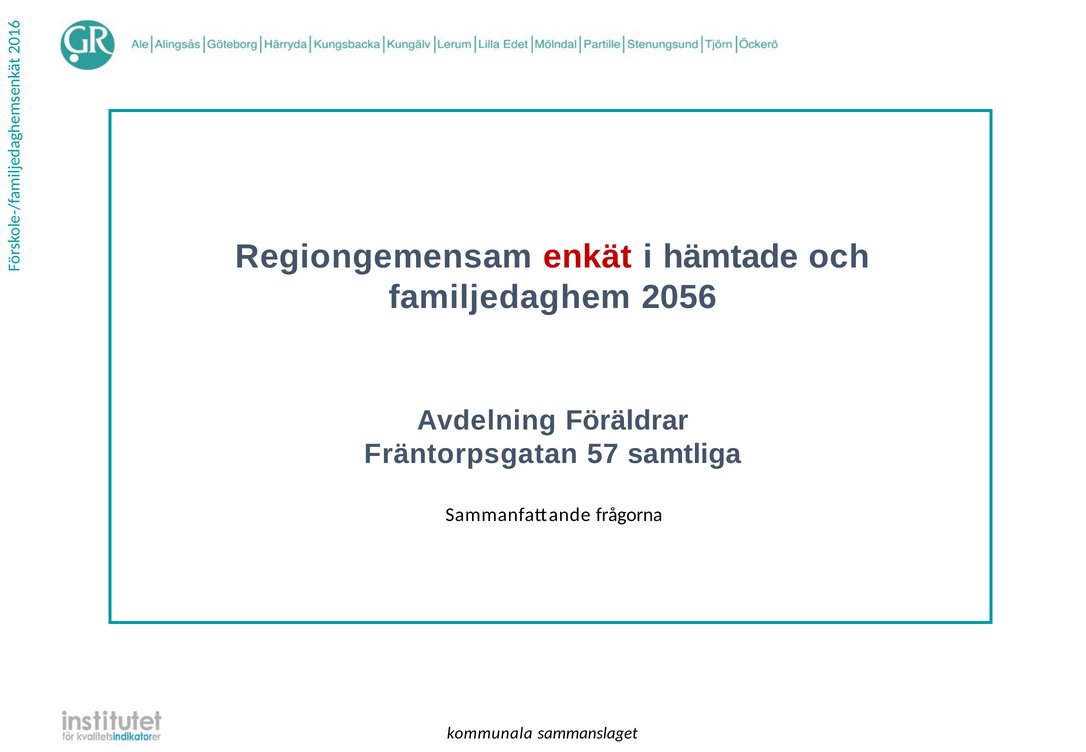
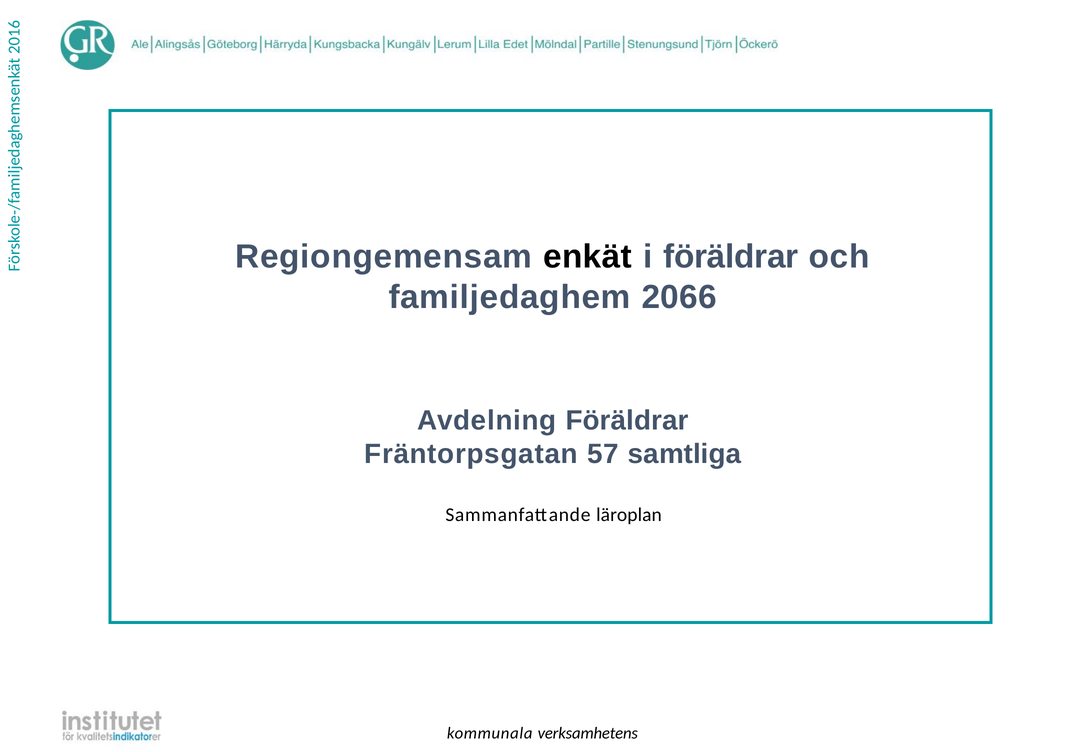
enkät colour: red -> black
i hämtade: hämtade -> föräldrar
2056: 2056 -> 2066
frågorna: frågorna -> läroplan
sammanslaget: sammanslaget -> verksamhetens
